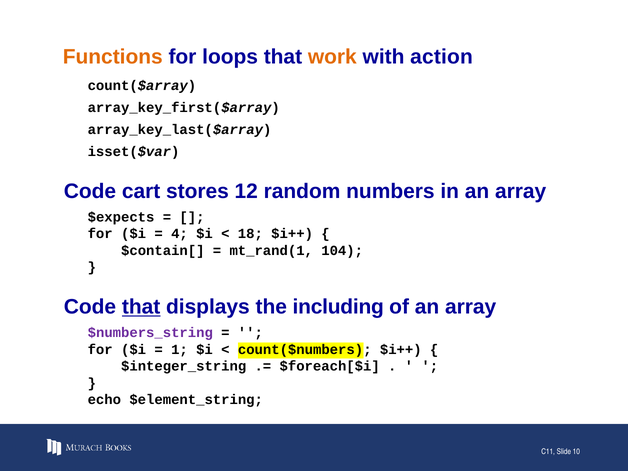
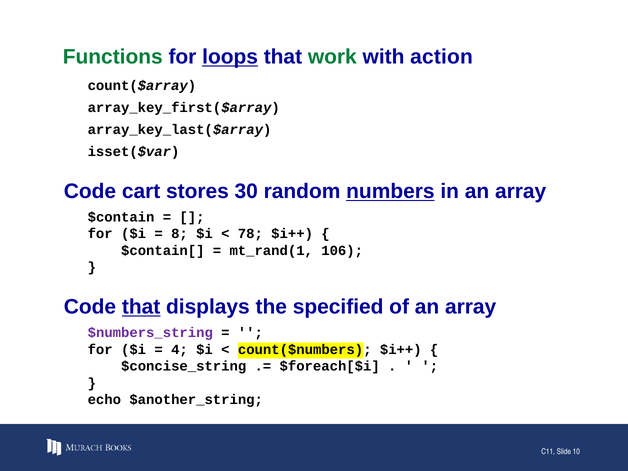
Functions colour: orange -> green
loops underline: none -> present
work colour: orange -> green
12: 12 -> 30
numbers underline: none -> present
$expects: $expects -> $contain
4: 4 -> 8
18: 18 -> 78
104: 104 -> 106
including: including -> specified
1: 1 -> 4
$integer_string: $integer_string -> $concise_string
$element_string: $element_string -> $another_string
